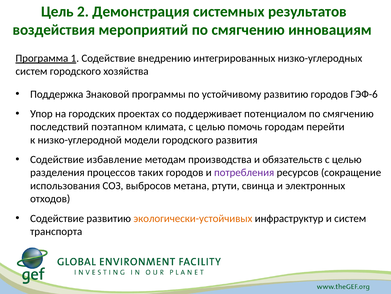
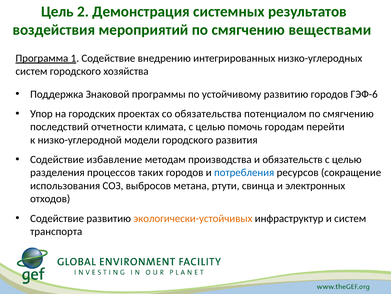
инновациям: инновациям -> веществами
поддерживает: поддерживает -> обязательства
поэтапном: поэтапном -> отчетности
потребления colour: purple -> blue
